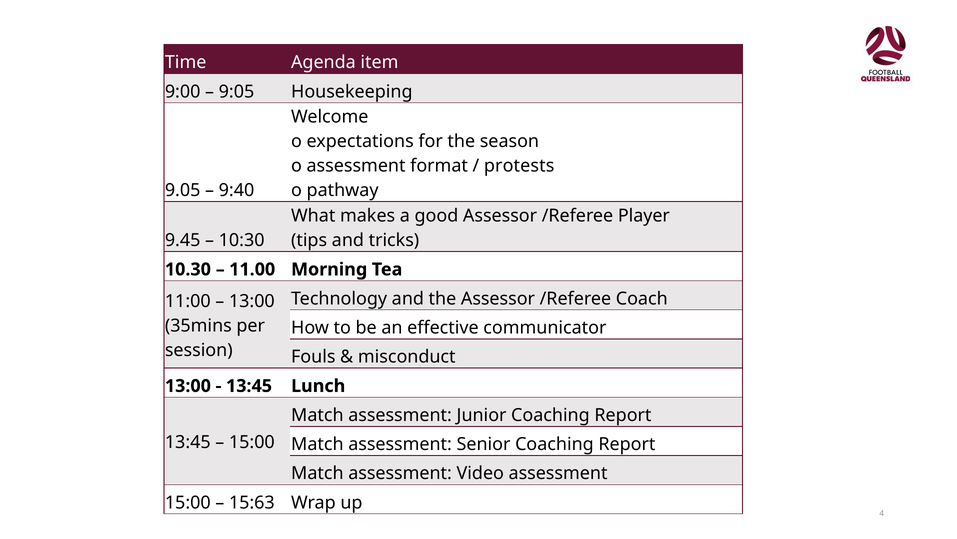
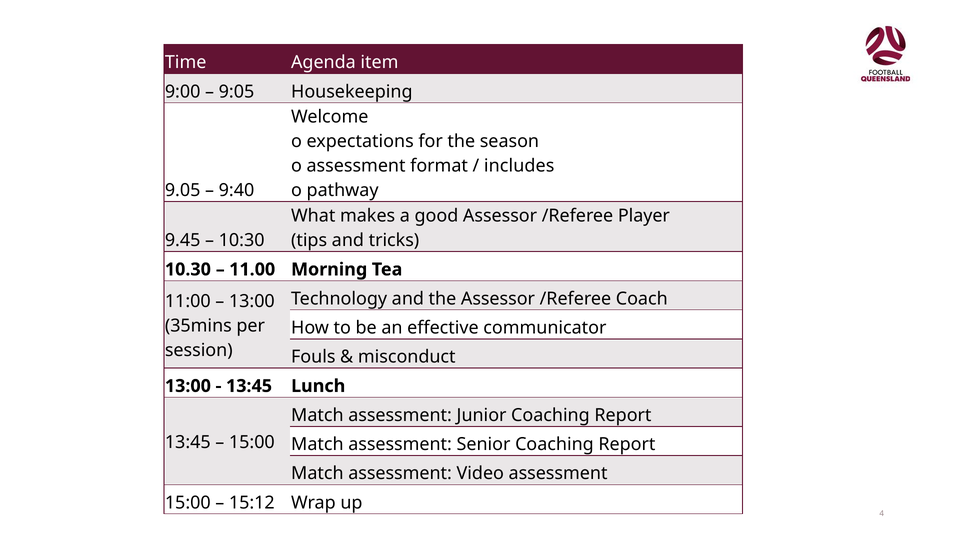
protests: protests -> includes
15:63: 15:63 -> 15:12
